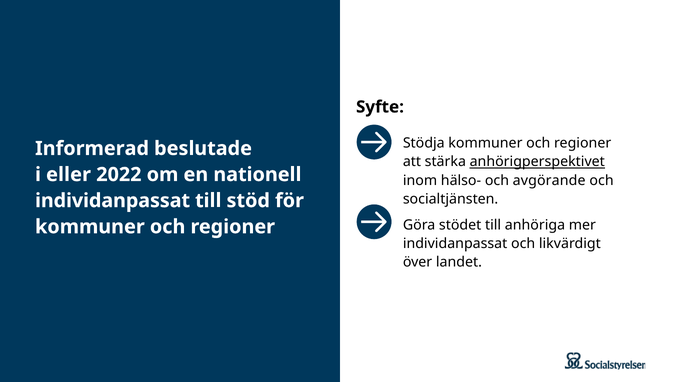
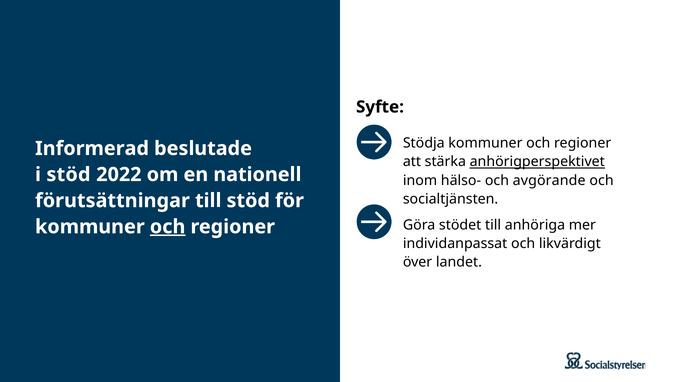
i eller: eller -> stöd
individanpassat at (113, 201): individanpassat -> förutsättningar
och at (168, 227) underline: none -> present
